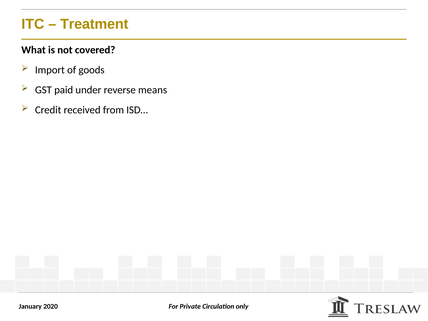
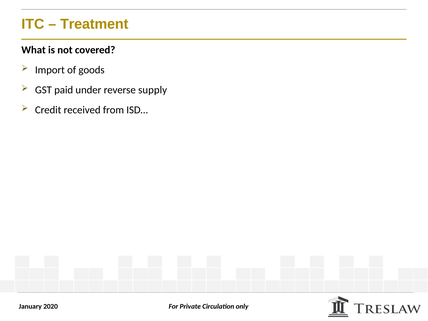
means: means -> supply
